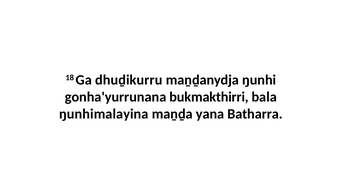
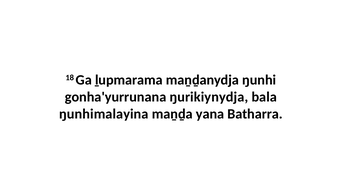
dhuḏikurru: dhuḏikurru -> ḻupmarama
bukmakthirri: bukmakthirri -> ŋurikiynydja
